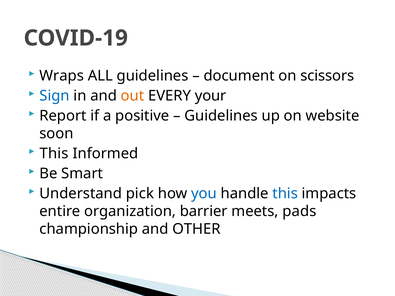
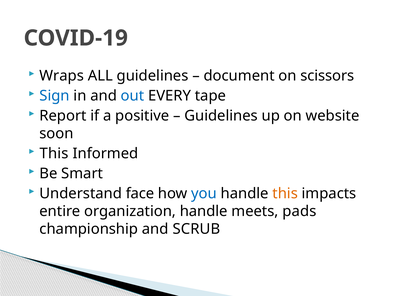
out colour: orange -> blue
your: your -> tape
pick: pick -> face
this at (285, 194) colour: blue -> orange
organization barrier: barrier -> handle
OTHER: OTHER -> SCRUB
